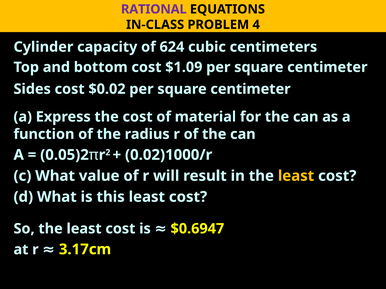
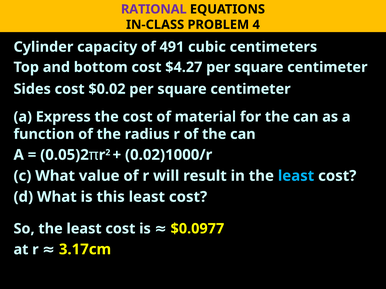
624: 624 -> 491
$1.09: $1.09 -> $4.27
least at (296, 176) colour: yellow -> light blue
$0.6947: $0.6947 -> $0.0977
